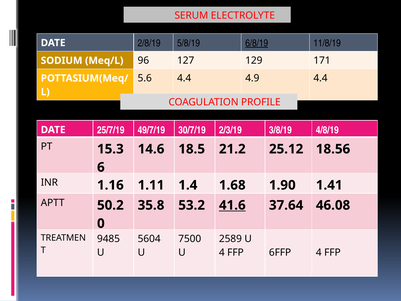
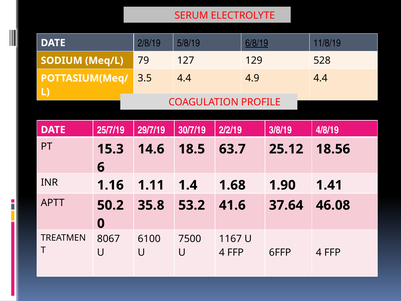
96: 96 -> 79
171: 171 -> 528
5.6: 5.6 -> 3.5
49/7/19: 49/7/19 -> 29/7/19
2/3/19: 2/3/19 -> 2/2/19
21.2: 21.2 -> 63.7
41.6 underline: present -> none
9485: 9485 -> 8067
5604: 5604 -> 6100
2589: 2589 -> 1167
